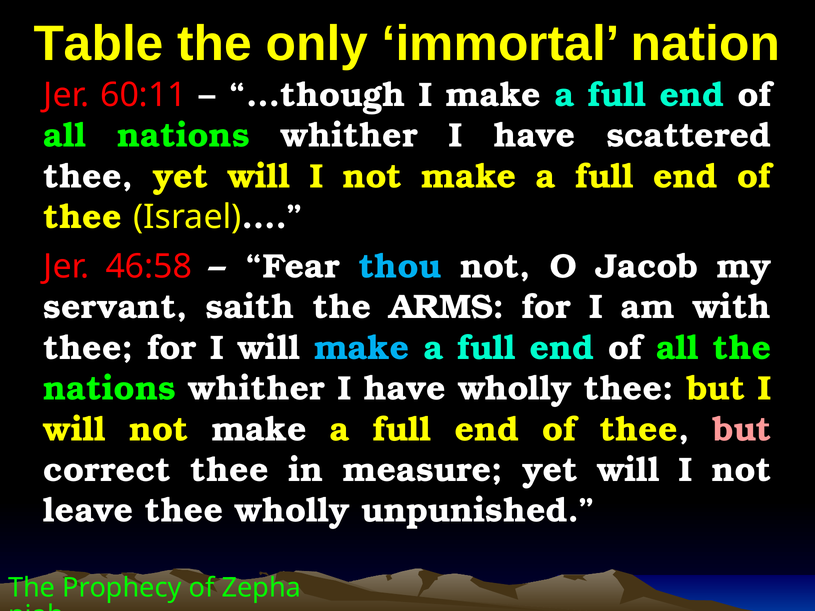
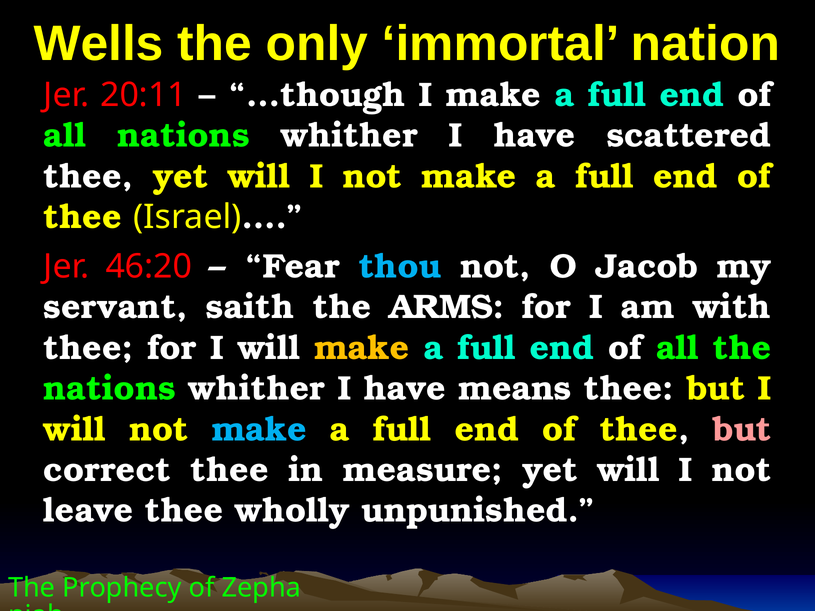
Table: Table -> Wells
60:11: 60:11 -> 20:11
46:58: 46:58 -> 46:20
make at (362, 348) colour: light blue -> yellow
have wholly: wholly -> means
make at (259, 430) colour: white -> light blue
